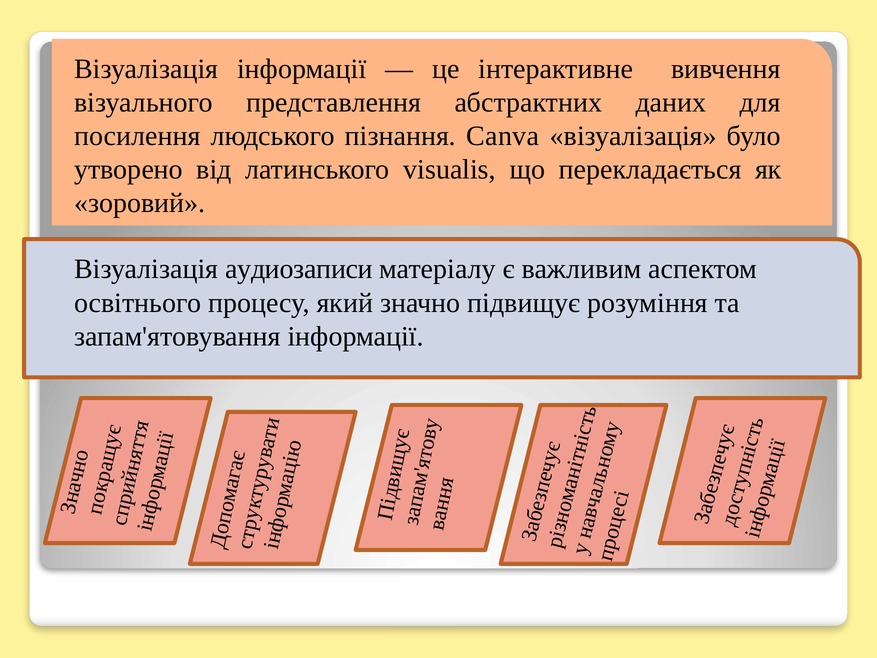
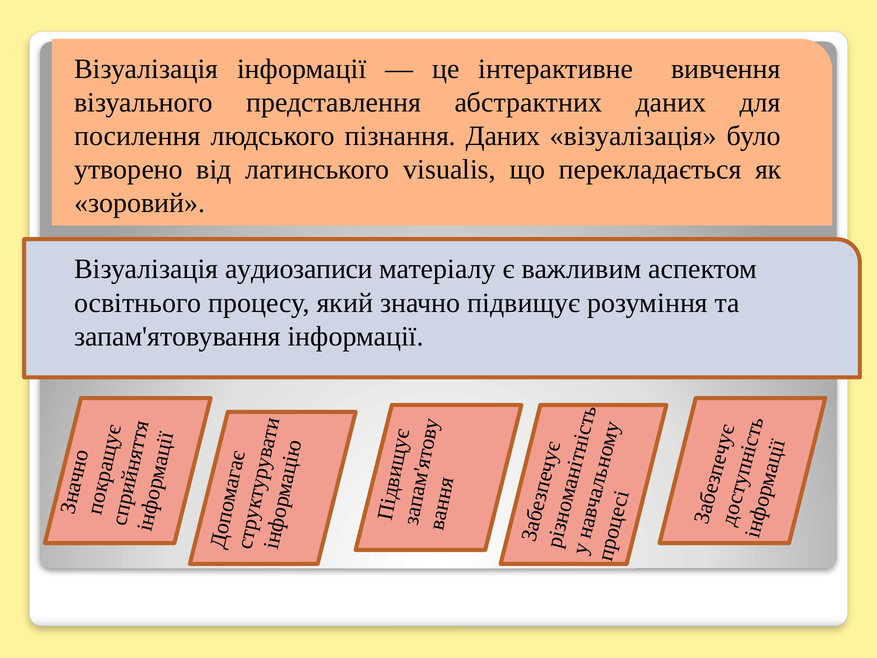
пізнання Canva: Canva -> Даних
